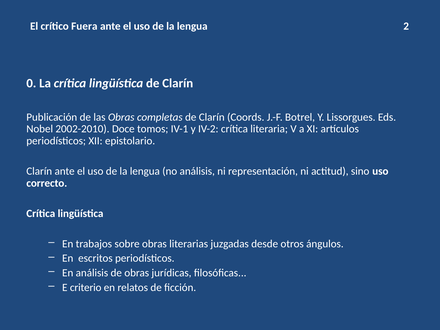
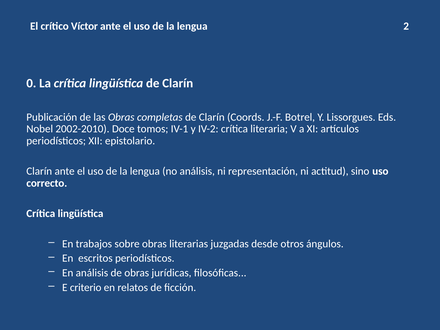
Fuera: Fuera -> Víctor
